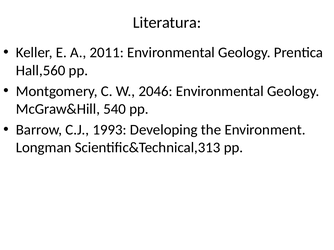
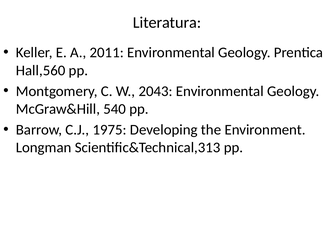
2046: 2046 -> 2043
1993: 1993 -> 1975
